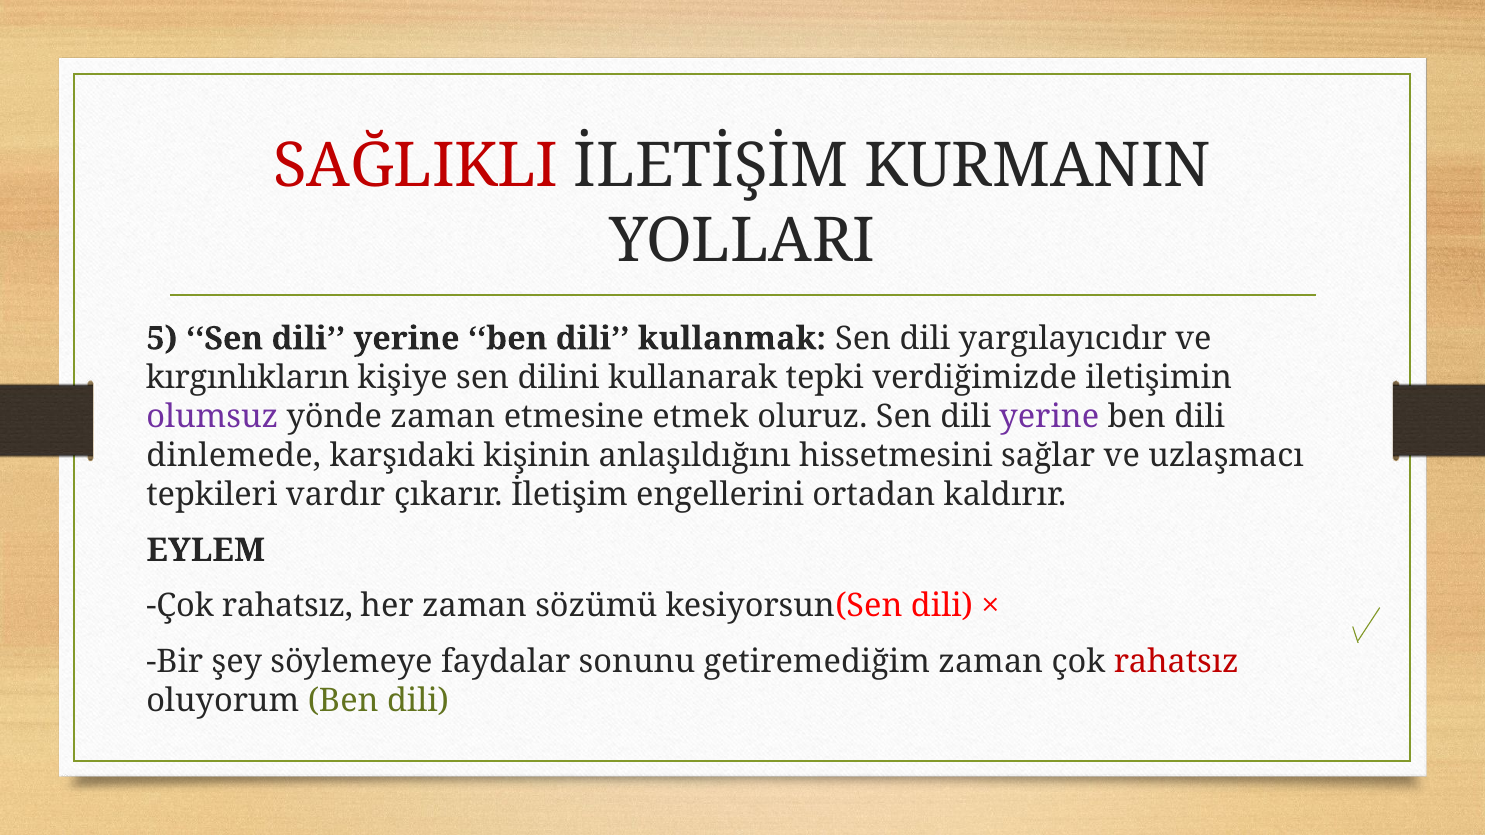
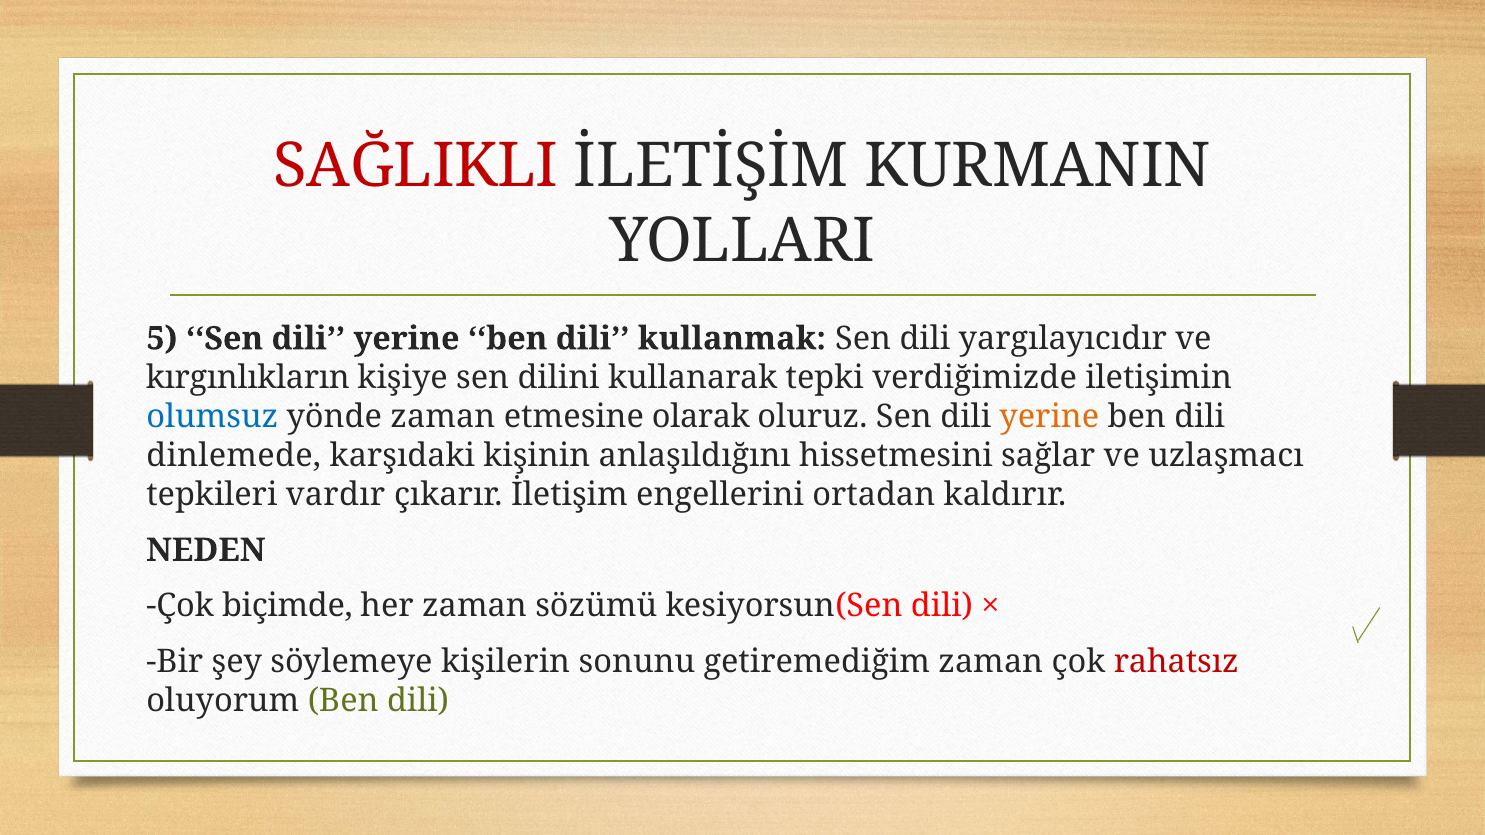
olumsuz colour: purple -> blue
etmek: etmek -> olarak
yerine at (1049, 417) colour: purple -> orange
EYLEM: EYLEM -> NEDEN
rahatsız at (287, 606): rahatsız -> biçimde
faydalar: faydalar -> kişilerin
